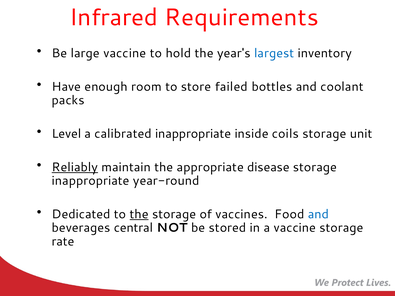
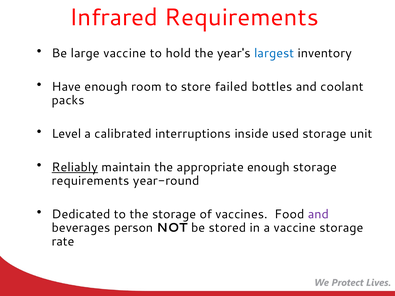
calibrated inappropriate: inappropriate -> interruptions
coils: coils -> used
appropriate disease: disease -> enough
inappropriate at (91, 181): inappropriate -> requirements
the at (139, 214) underline: present -> none
and at (318, 214) colour: blue -> purple
central: central -> person
